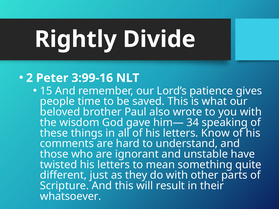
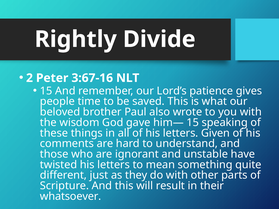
3:99-16: 3:99-16 -> 3:67-16
him— 34: 34 -> 15
Know: Know -> Given
